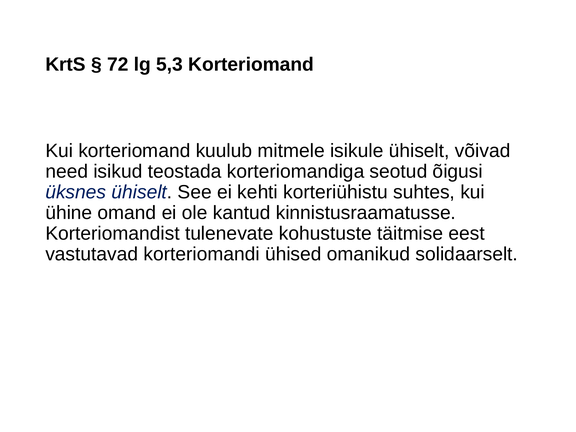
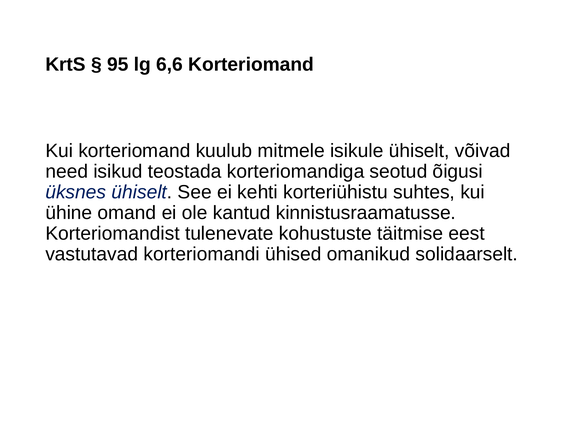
72: 72 -> 95
5,3: 5,3 -> 6,6
